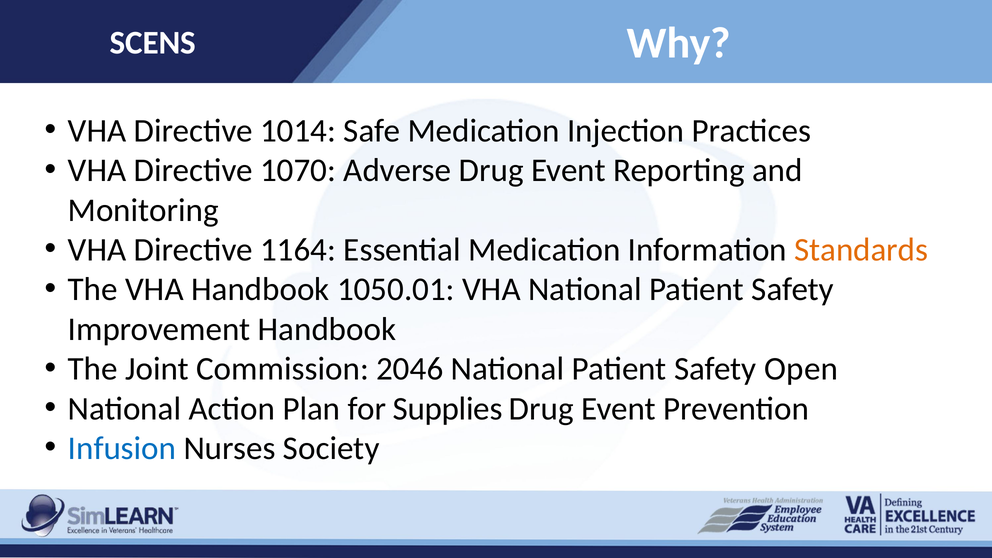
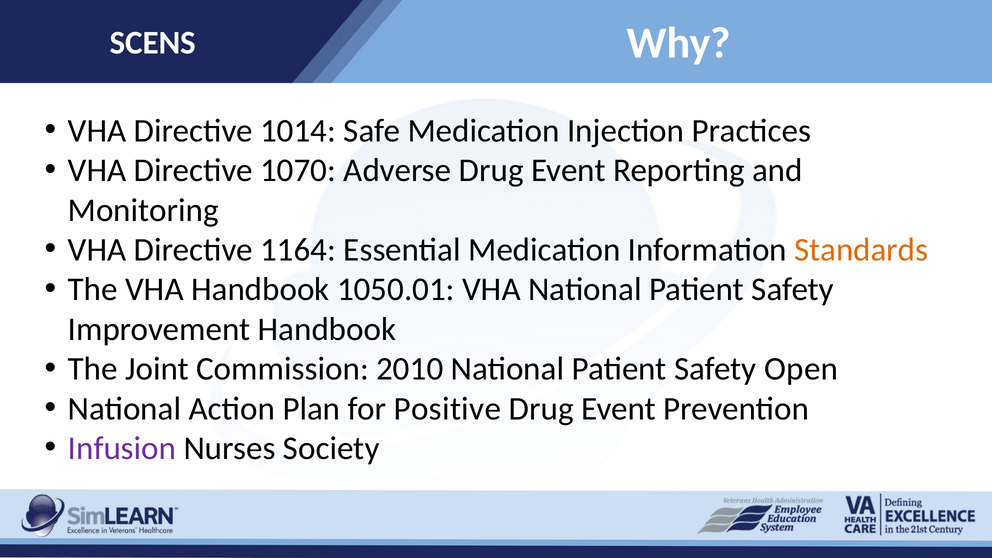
2046: 2046 -> 2010
Supplies: Supplies -> Positive
Infusion colour: blue -> purple
